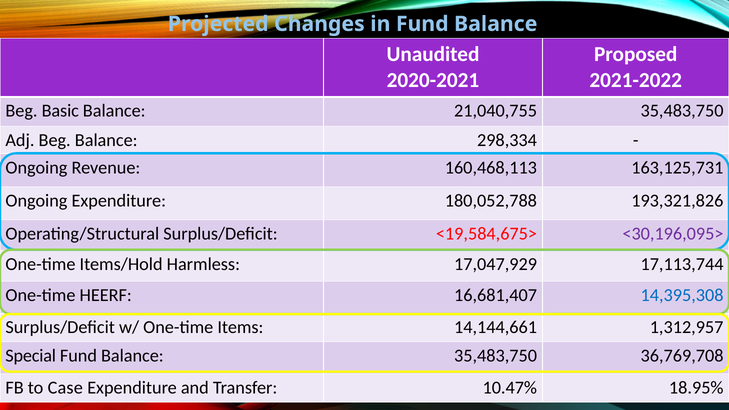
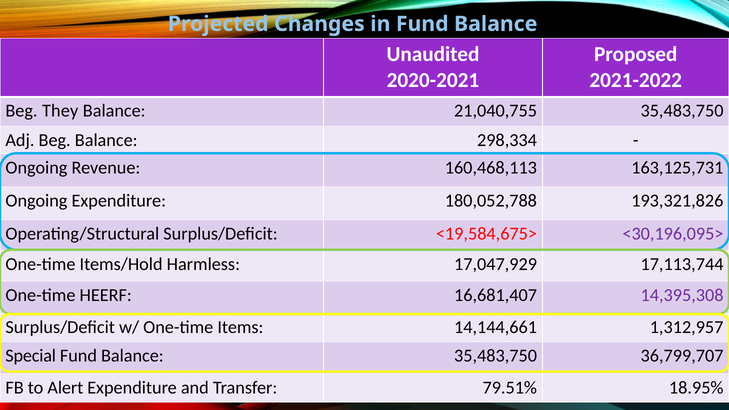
Basic: Basic -> They
14,395,308 colour: blue -> purple
36,769,708: 36,769,708 -> 36,799,707
Case: Case -> Alert
10.47%: 10.47% -> 79.51%
